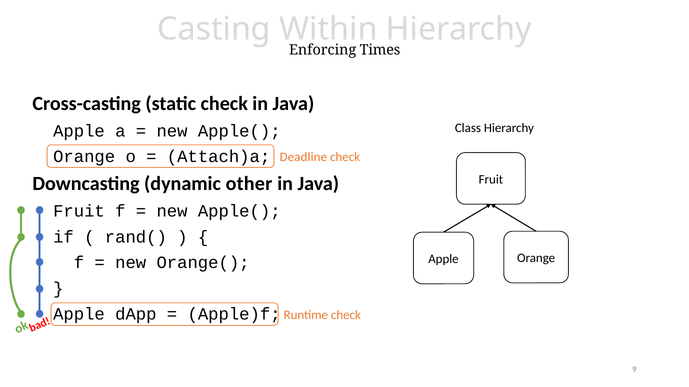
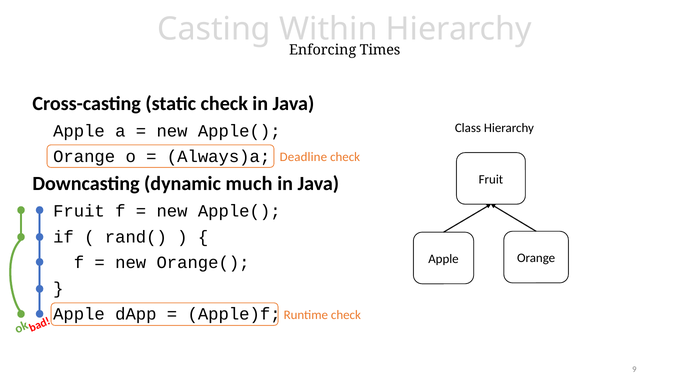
Attach)a: Attach)a -> Always)a
other: other -> much
